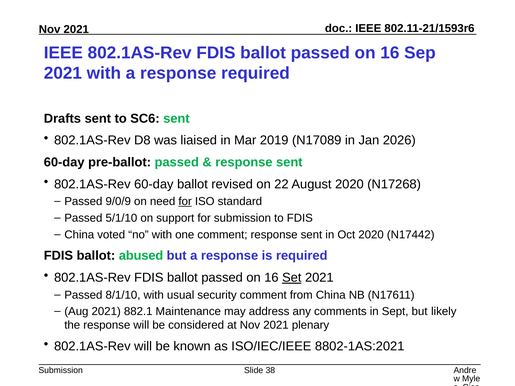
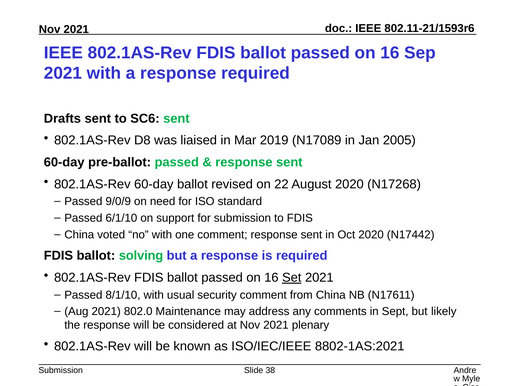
2026: 2026 -> 2005
for at (185, 202) underline: present -> none
5/1/10: 5/1/10 -> 6/1/10
abused: abused -> solving
882.1: 882.1 -> 802.0
